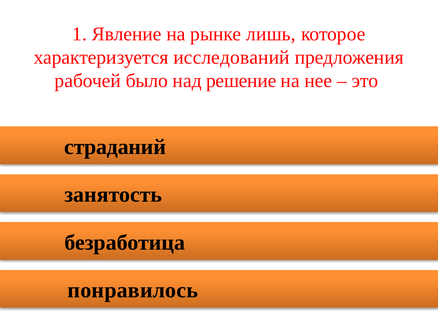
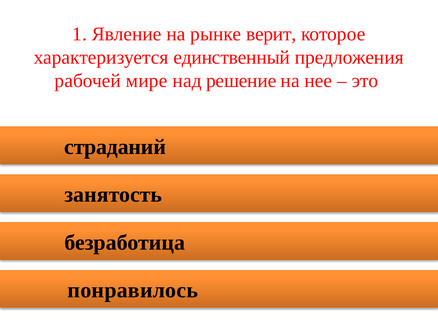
лишь: лишь -> верит
исследований: исследований -> единственный
было: было -> мире
